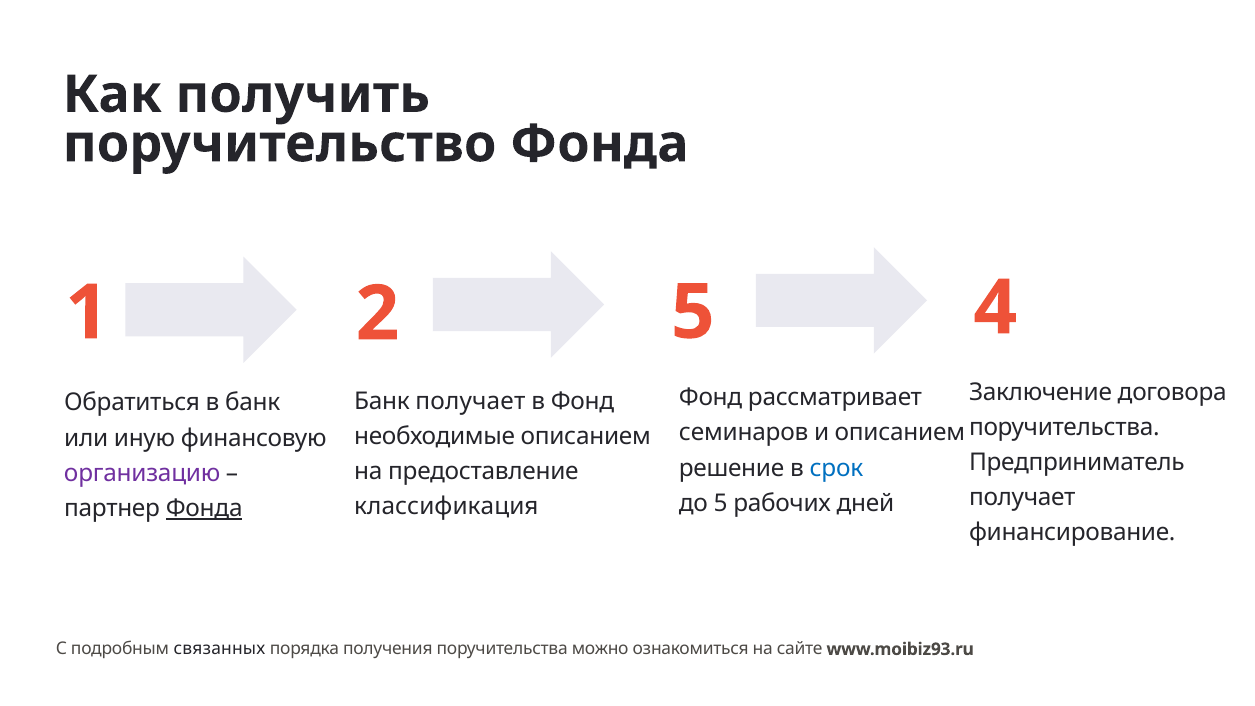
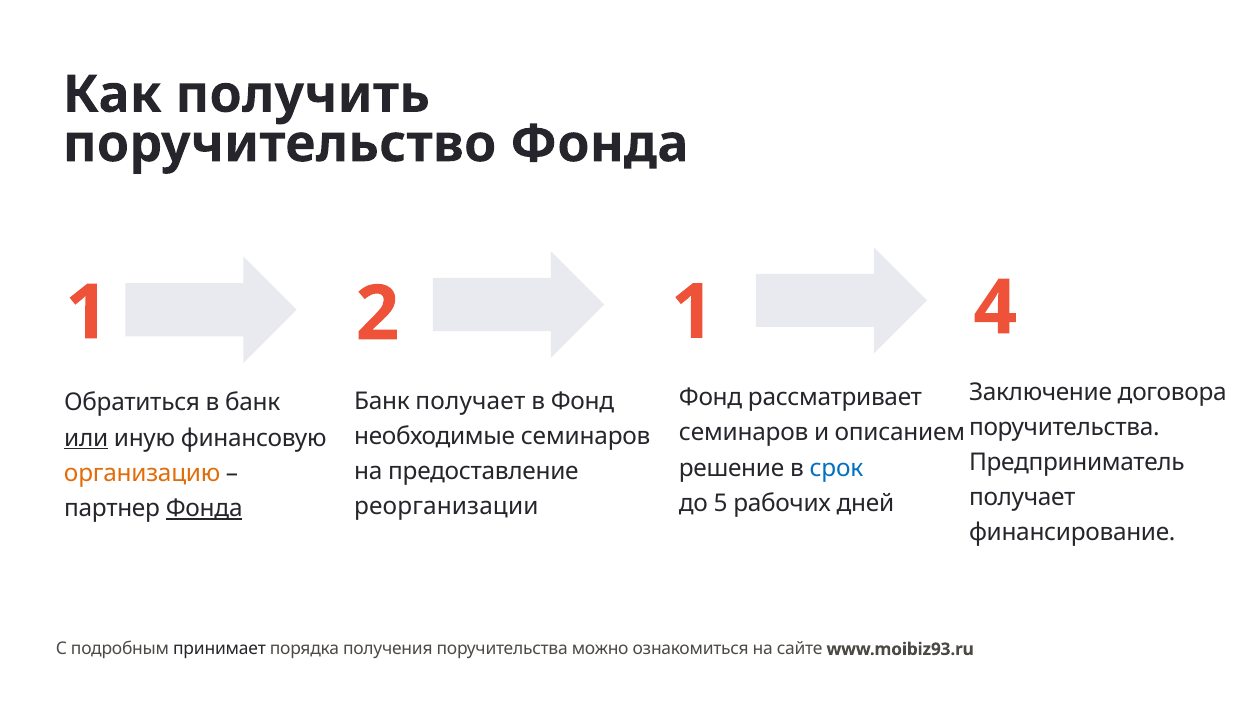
2 5: 5 -> 1
необходимые описанием: описанием -> семинаров
или underline: none -> present
организацию colour: purple -> orange
классификация: классификация -> реорганизации
связанных: связанных -> принимает
